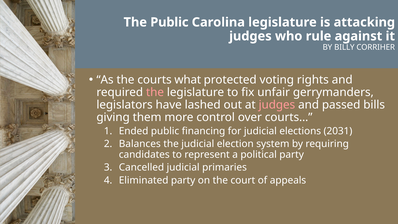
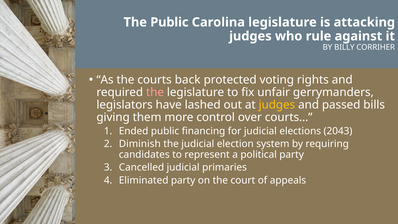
what: what -> back
judges at (277, 105) colour: pink -> yellow
2031: 2031 -> 2043
Balances: Balances -> Diminish
